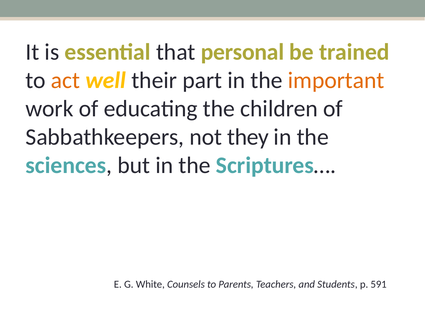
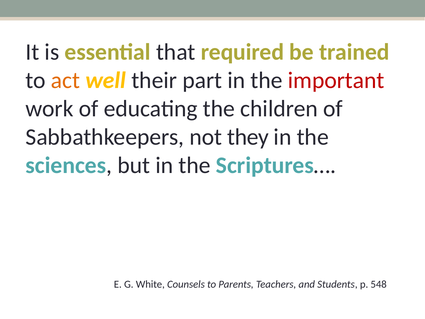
personal: personal -> required
important colour: orange -> red
591: 591 -> 548
